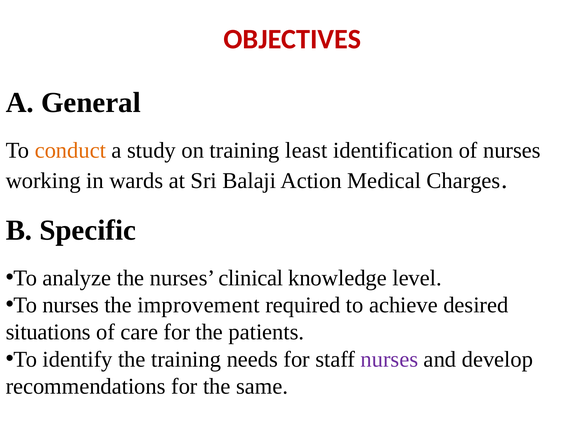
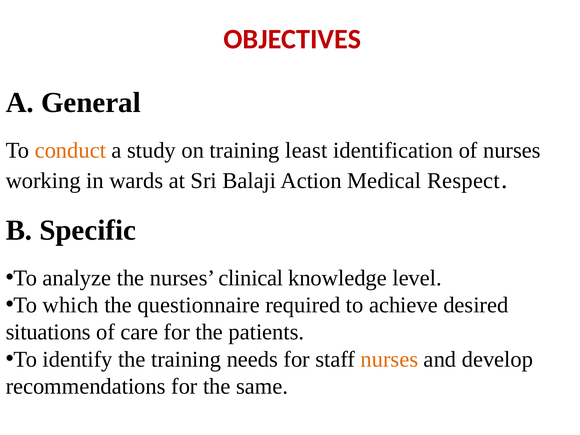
Charges: Charges -> Respect
To nurses: nurses -> which
improvement: improvement -> questionnaire
nurses at (389, 359) colour: purple -> orange
